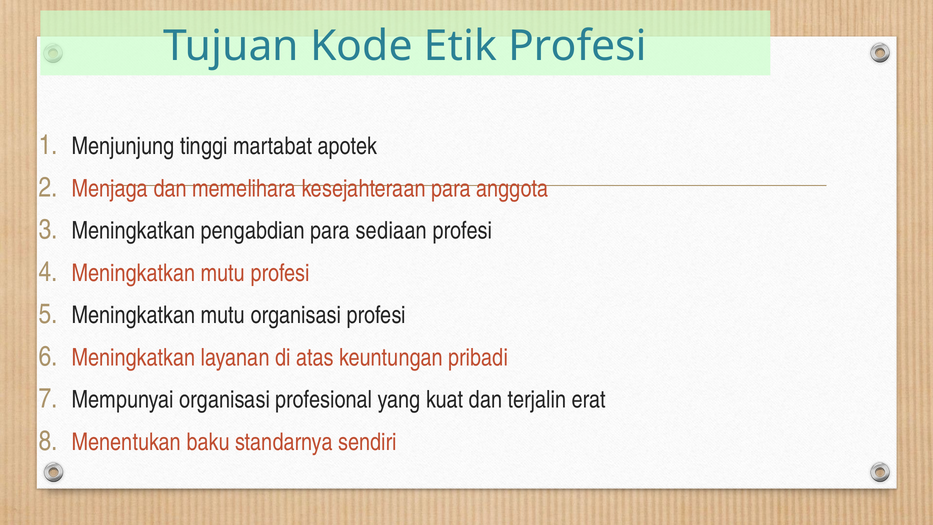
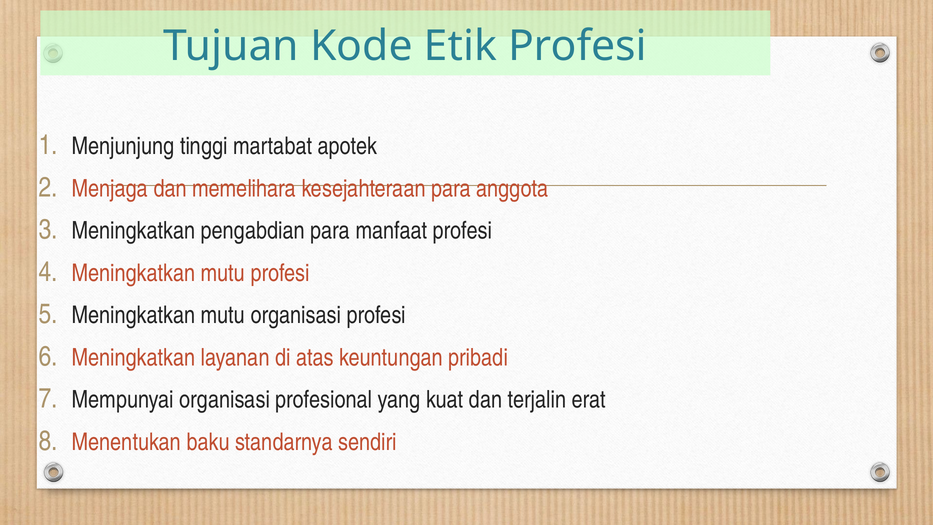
sediaan: sediaan -> manfaat
